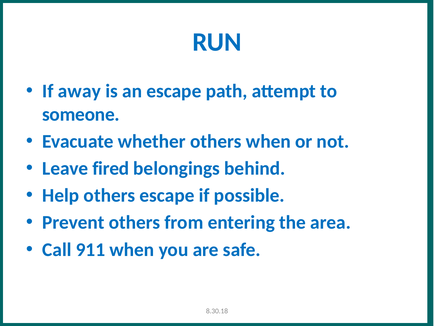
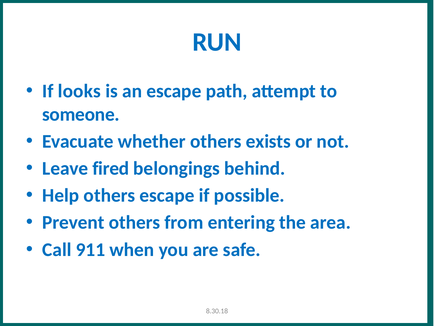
away: away -> looks
others when: when -> exists
